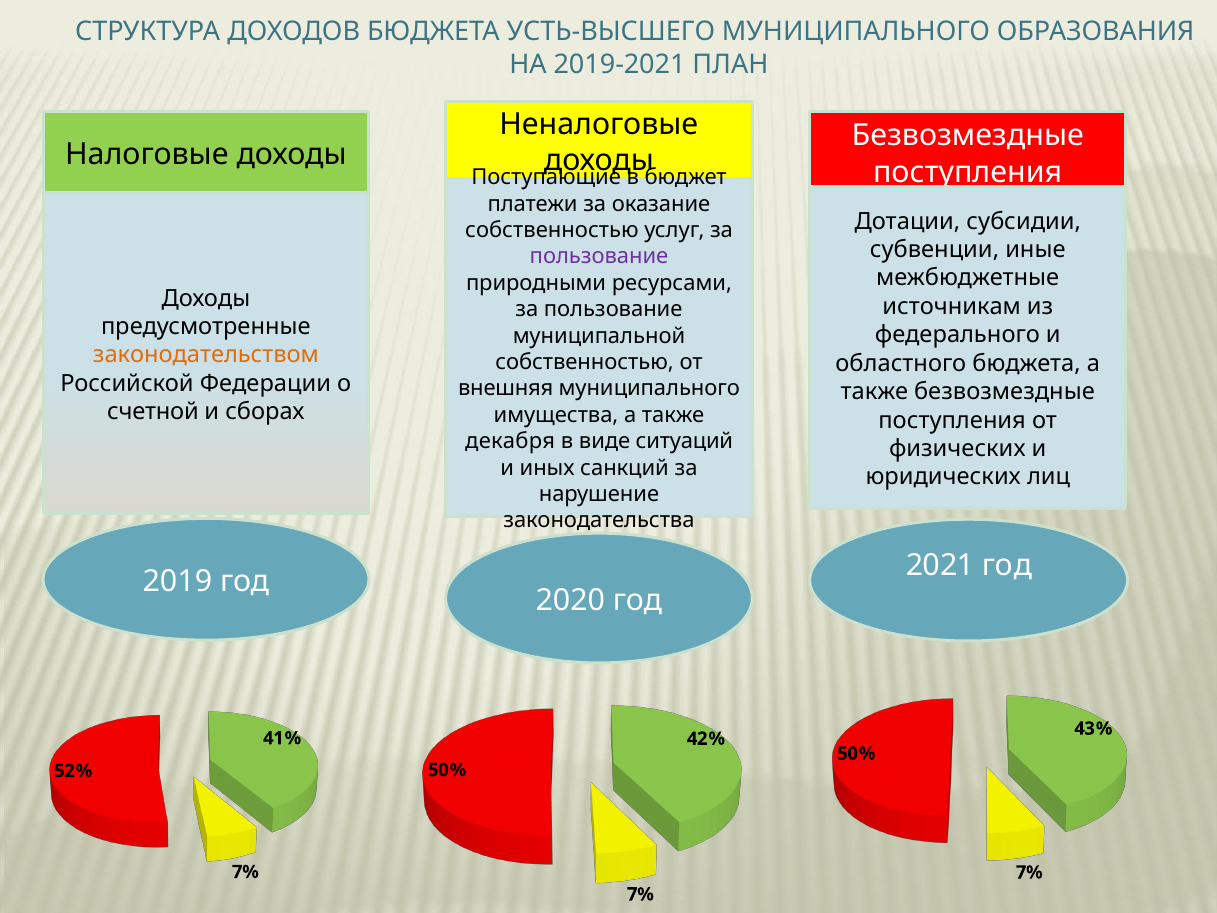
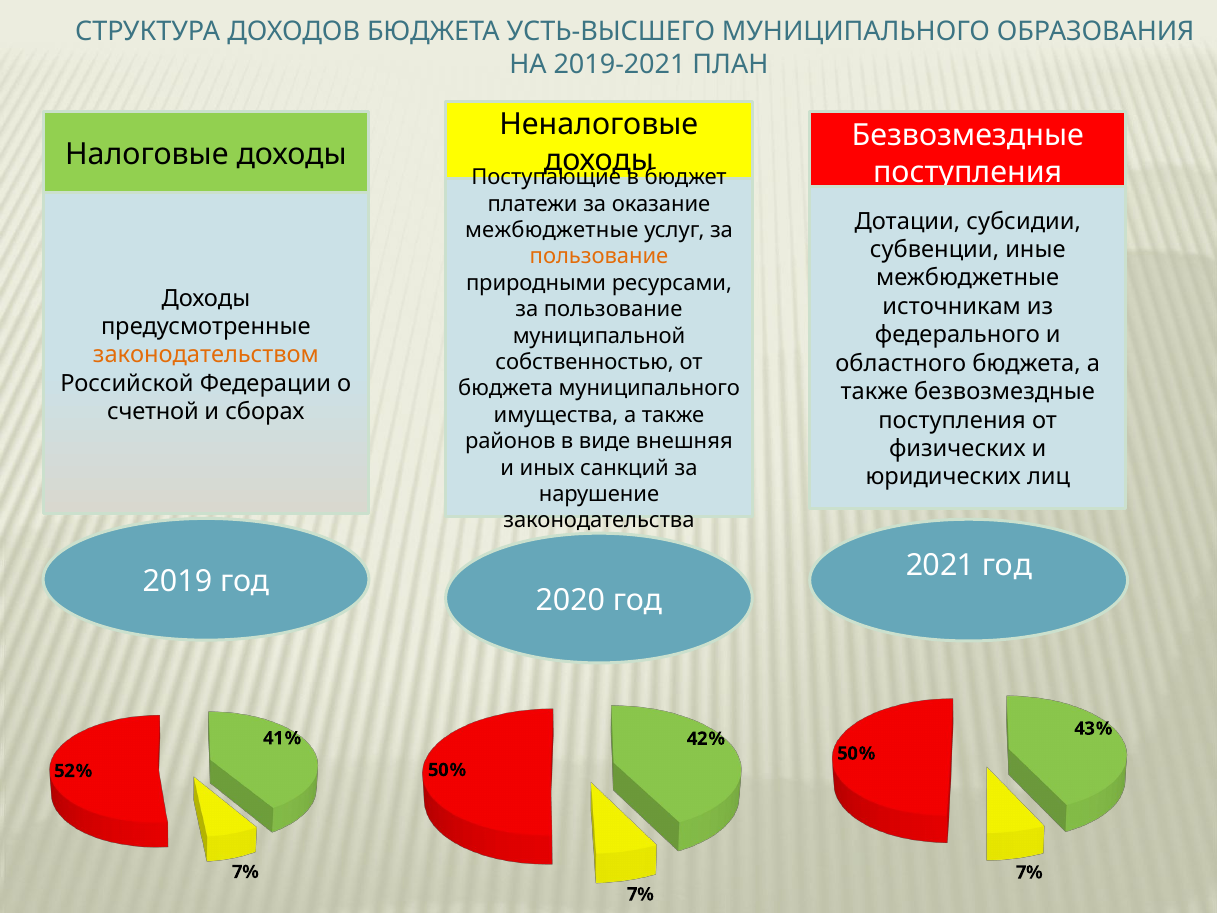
собственностью at (552, 230): собственностью -> межбюджетные
пользование at (599, 257) colour: purple -> orange
внешняя at (506, 389): внешняя -> бюджета
декабря: декабря -> районов
ситуаций: ситуаций -> внешняя
